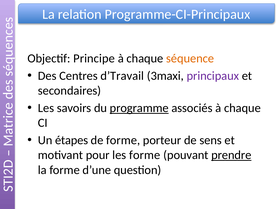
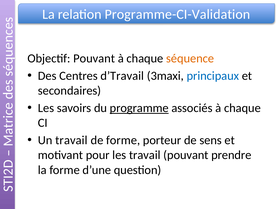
Programme-CI-Principaux: Programme-CI-Principaux -> Programme-CI-Validation
Objectif Principe: Principe -> Pouvant
principaux colour: purple -> blue
Un étapes: étapes -> travail
les forme: forme -> travail
prendre underline: present -> none
